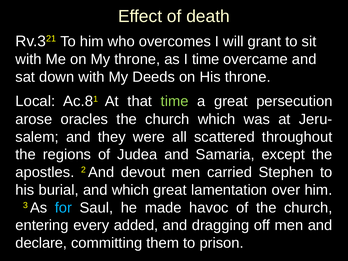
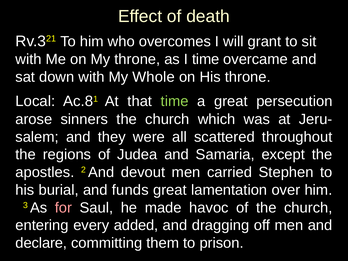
Deeds: Deeds -> Whole
oracles: oracles -> sinners
and which: which -> funds
for colour: light blue -> pink
